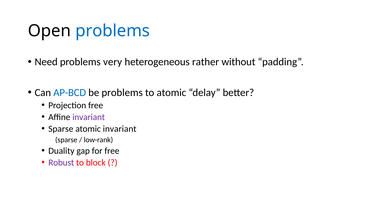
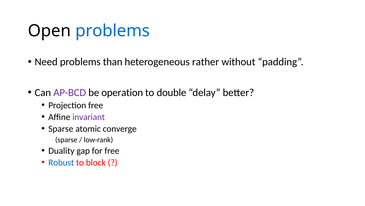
very: very -> than
AP-BCD colour: blue -> purple
be problems: problems -> operation
to atomic: atomic -> double
atomic invariant: invariant -> converge
Robust colour: purple -> blue
